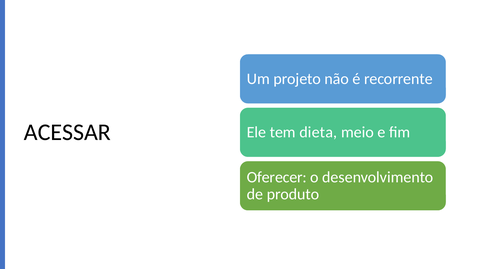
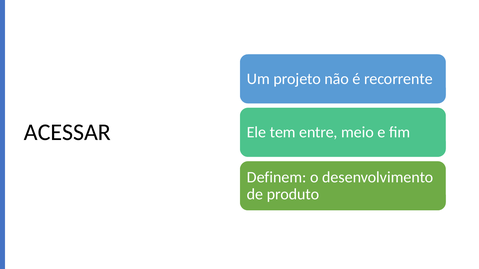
dieta: dieta -> entre
Oferecer: Oferecer -> Definem
